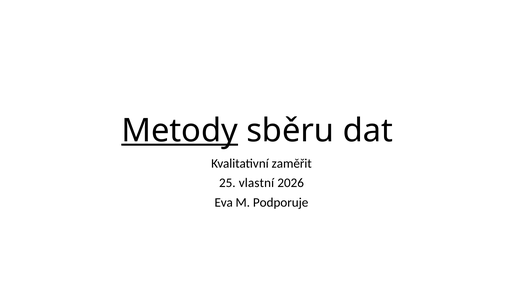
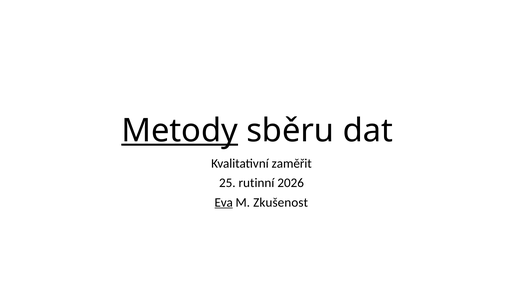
vlastní: vlastní -> rutinní
Eva underline: none -> present
Podporuje: Podporuje -> Zkušenost
